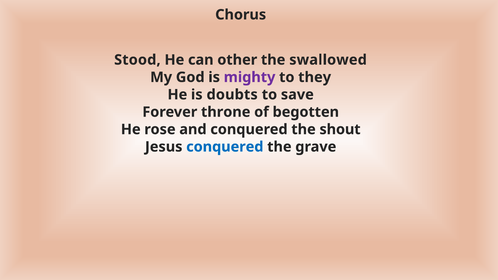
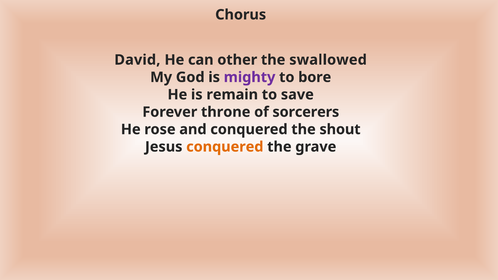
Stood: Stood -> David
they: they -> bore
doubts: doubts -> remain
begotten: begotten -> sorcerers
conquered at (225, 147) colour: blue -> orange
